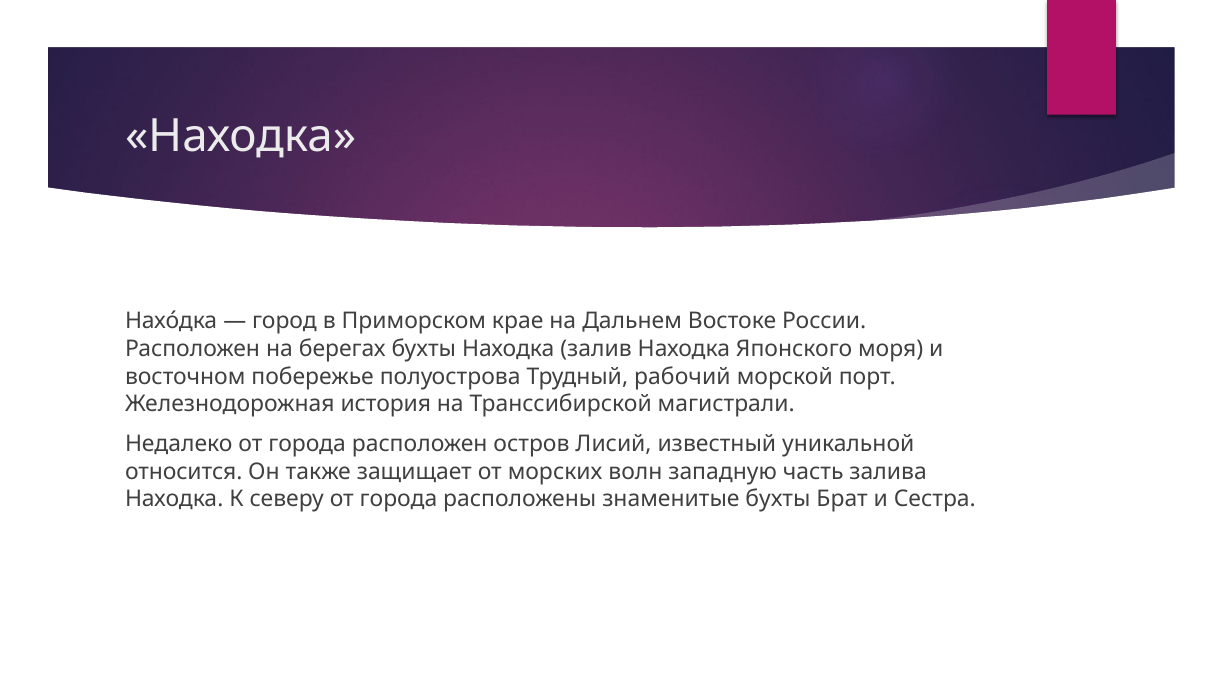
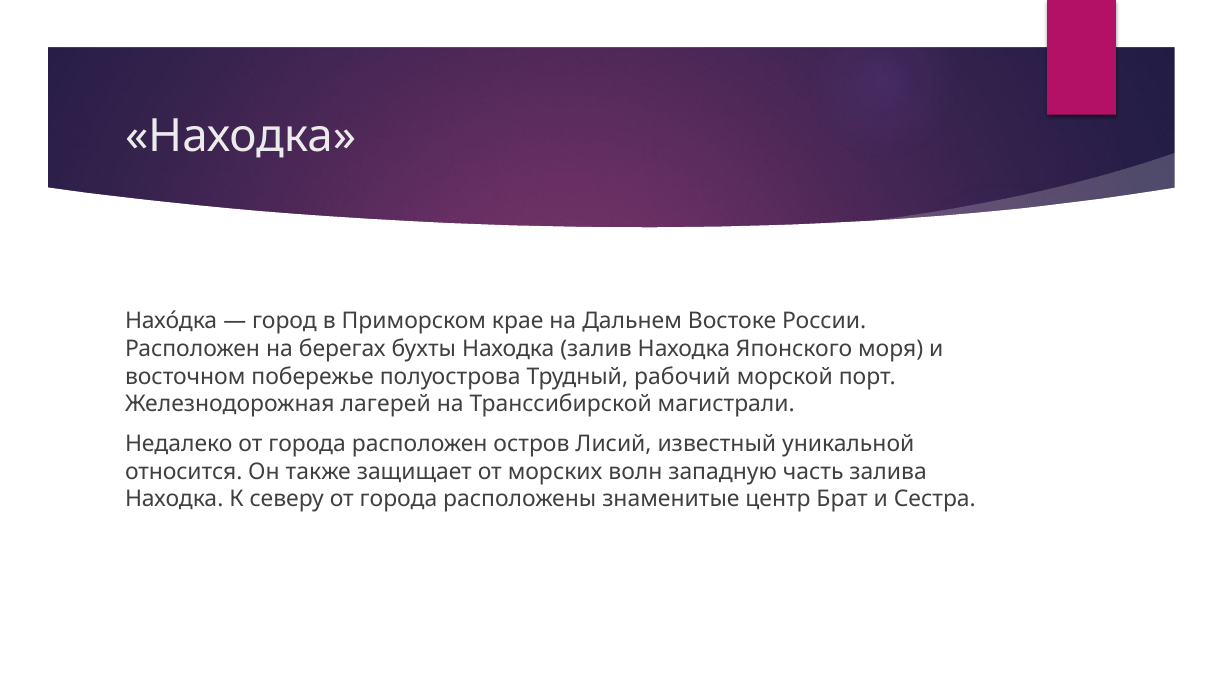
история: история -> лагерей
знаменитые бухты: бухты -> центр
